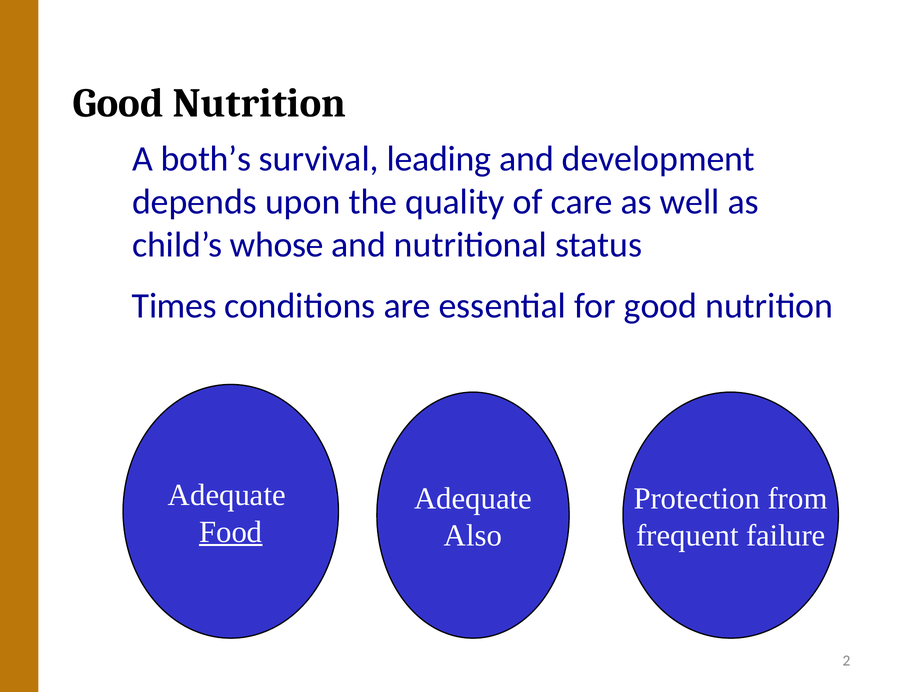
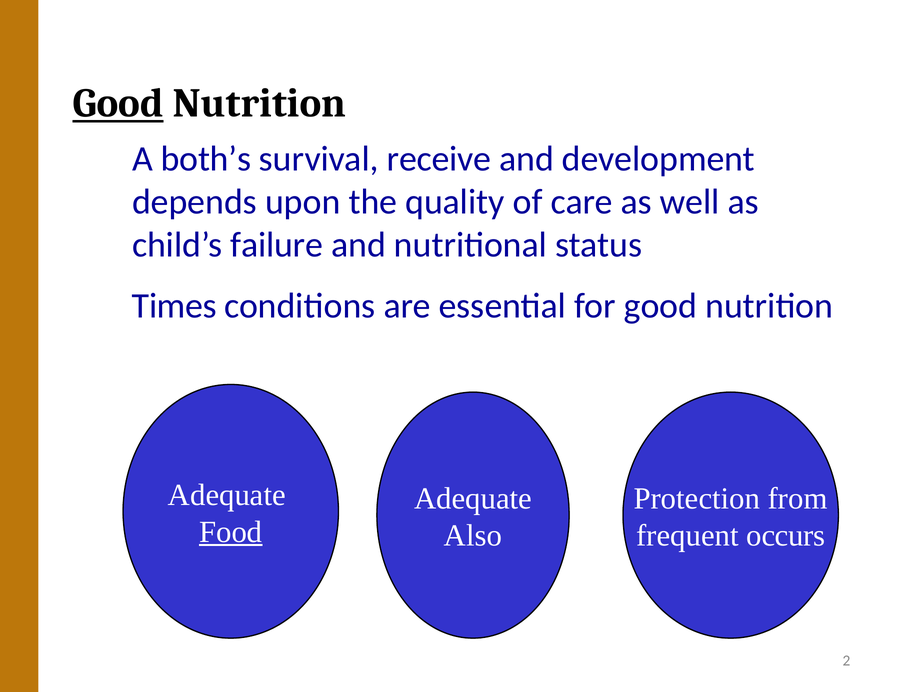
Good at (118, 103) underline: none -> present
leading: leading -> receive
whose: whose -> failure
failure: failure -> occurs
